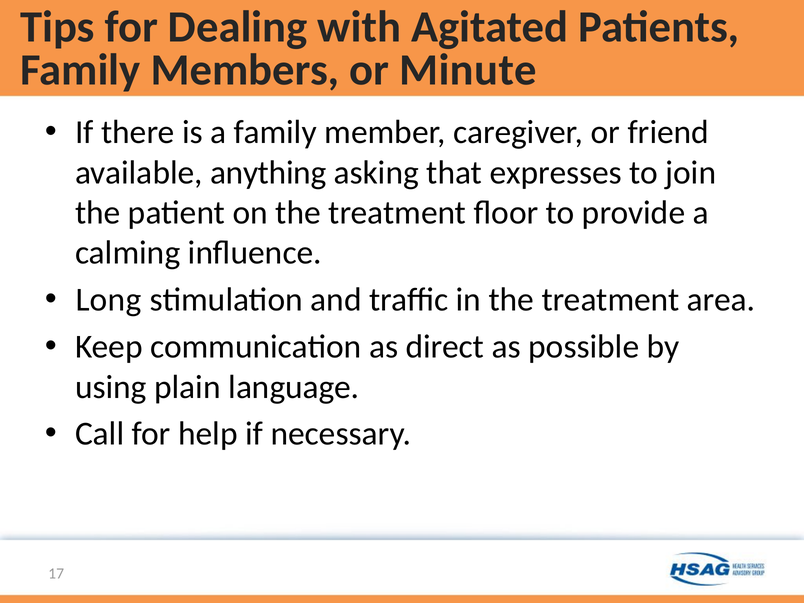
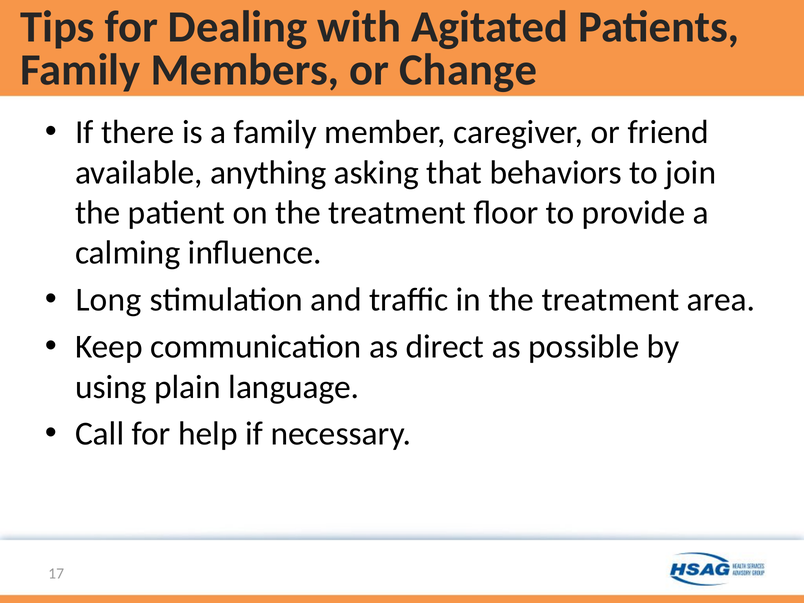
Minute: Minute -> Change
expresses: expresses -> behaviors
